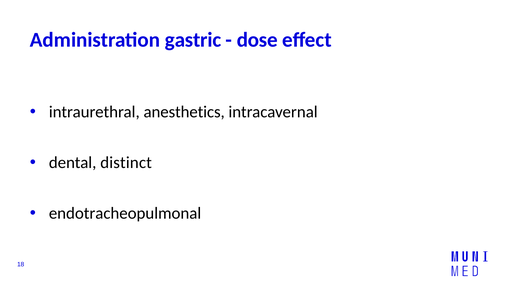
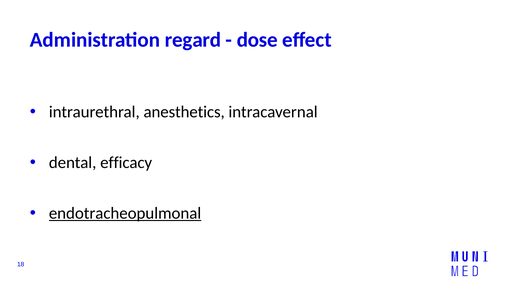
gastric: gastric -> regard
distinct: distinct -> efficacy
endotracheopulmonal underline: none -> present
